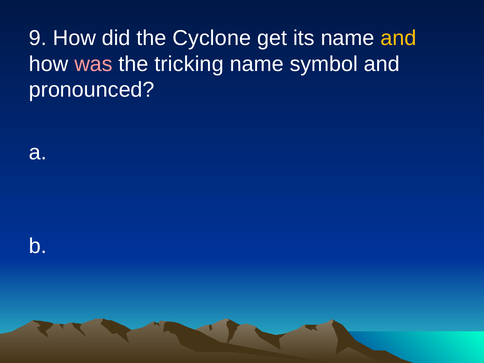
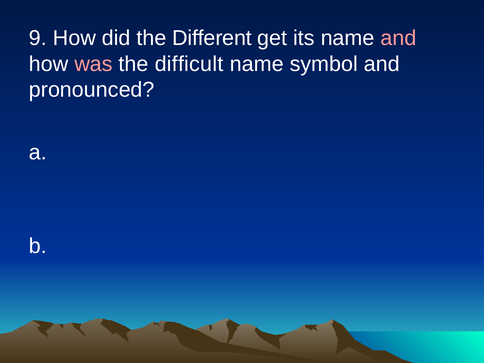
Cyclone: Cyclone -> Different
and at (398, 38) colour: yellow -> pink
tricking: tricking -> difficult
